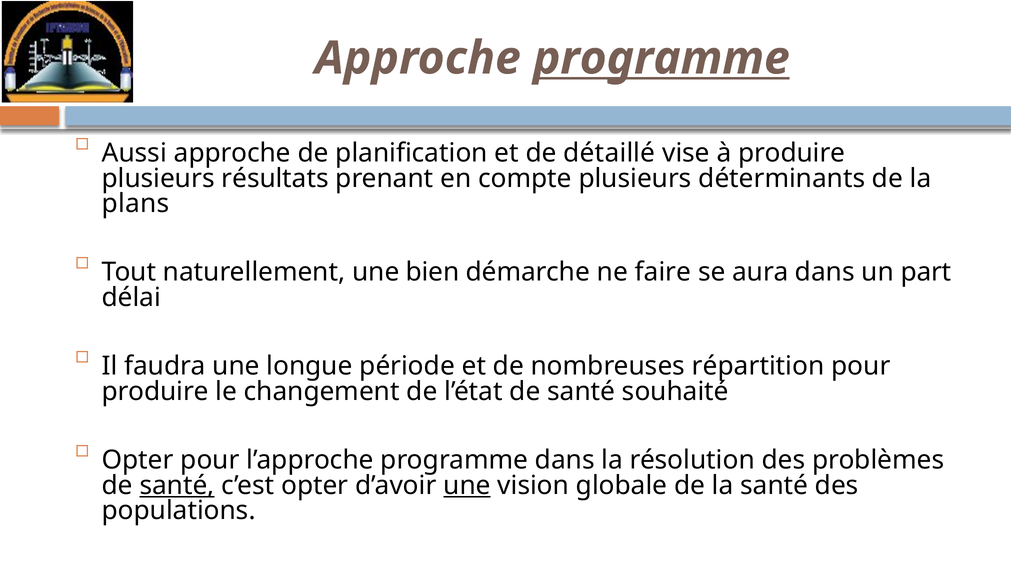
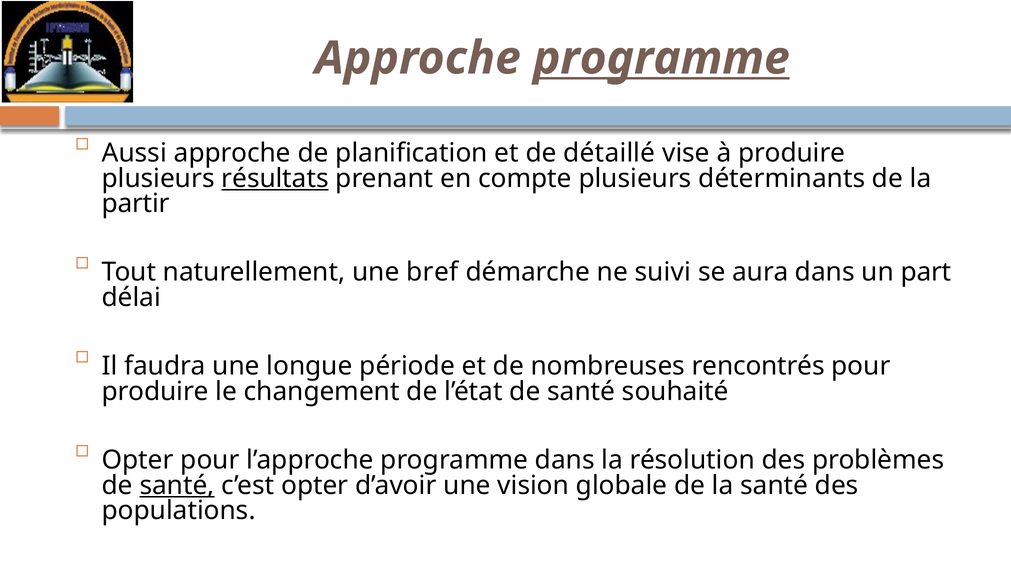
résultats underline: none -> present
plans: plans -> partir
bien: bien -> bref
faire: faire -> suivi
répartition: répartition -> rencontrés
une at (467, 485) underline: present -> none
